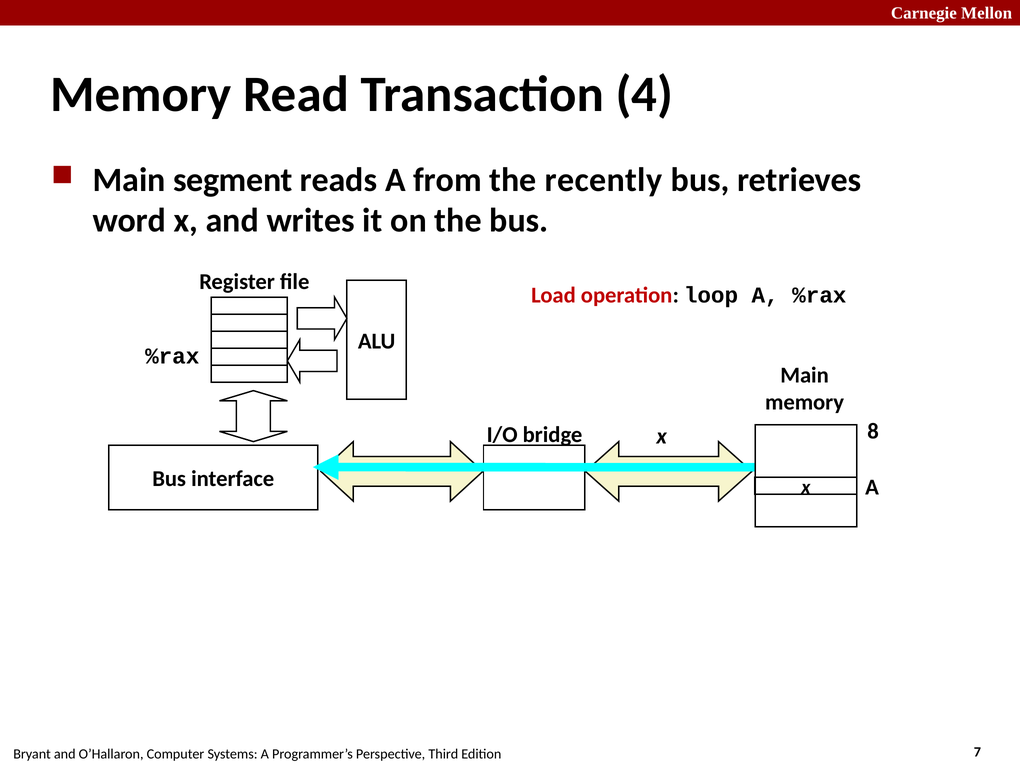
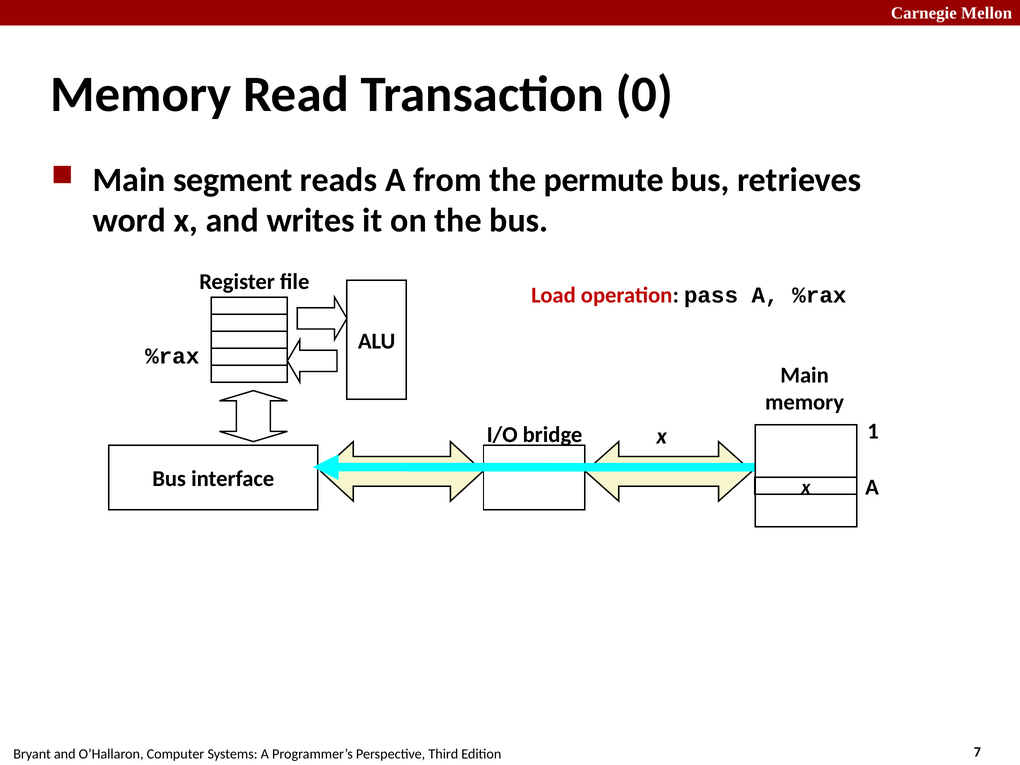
4: 4 -> 0
recently: recently -> permute
loop: loop -> pass
8: 8 -> 1
